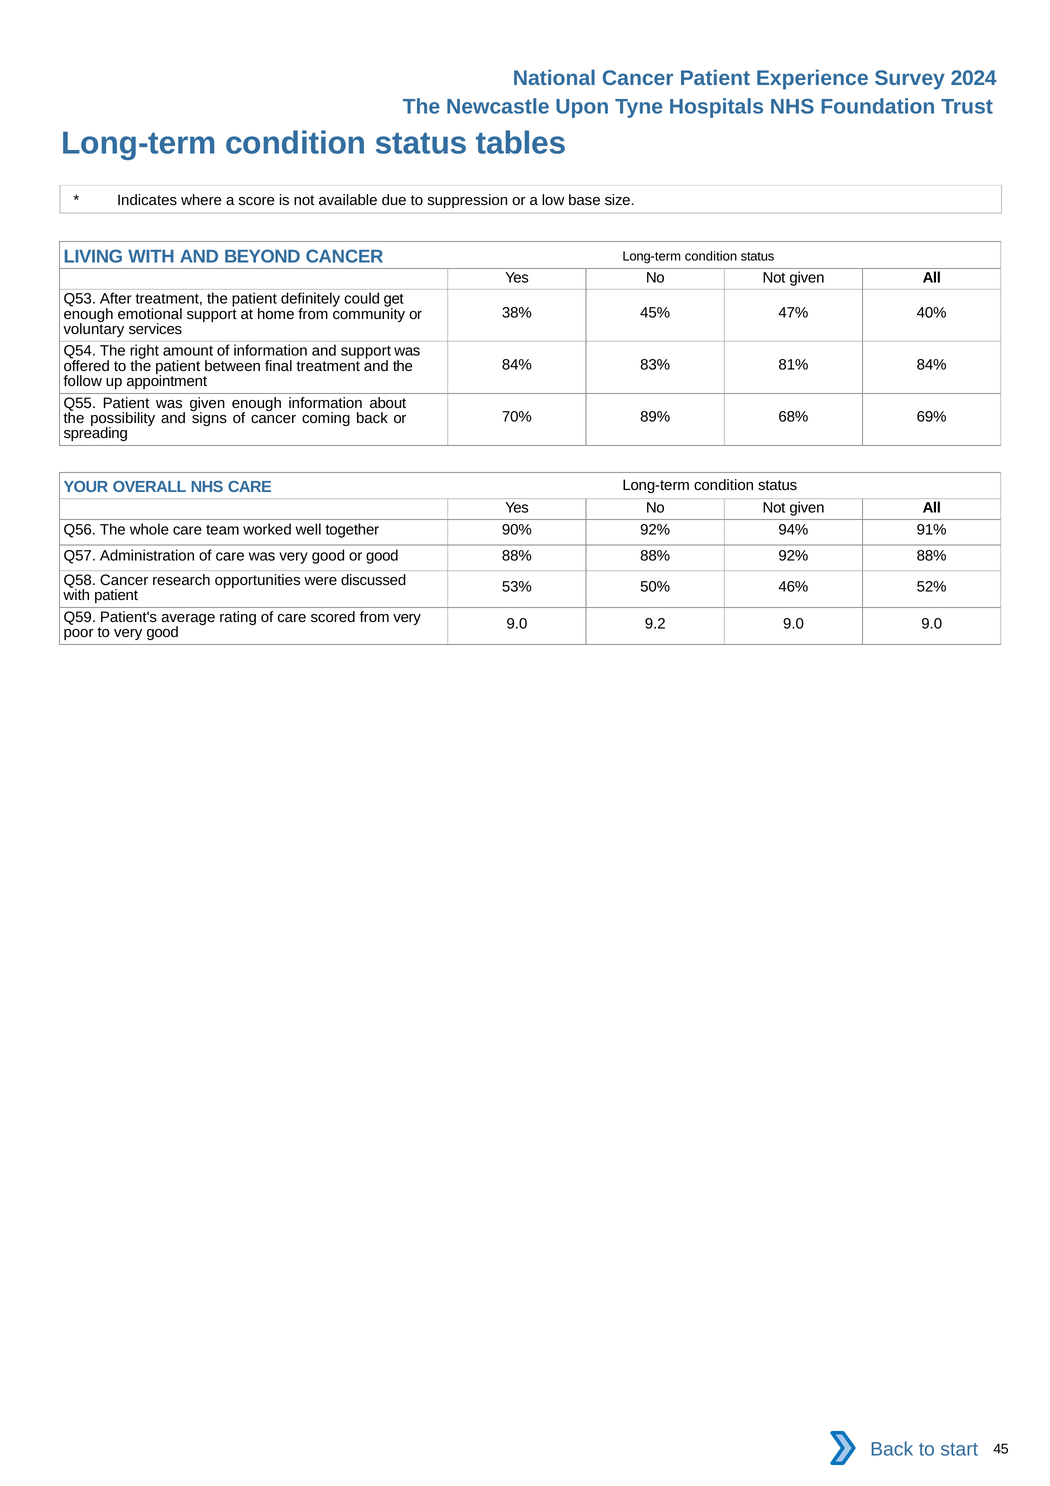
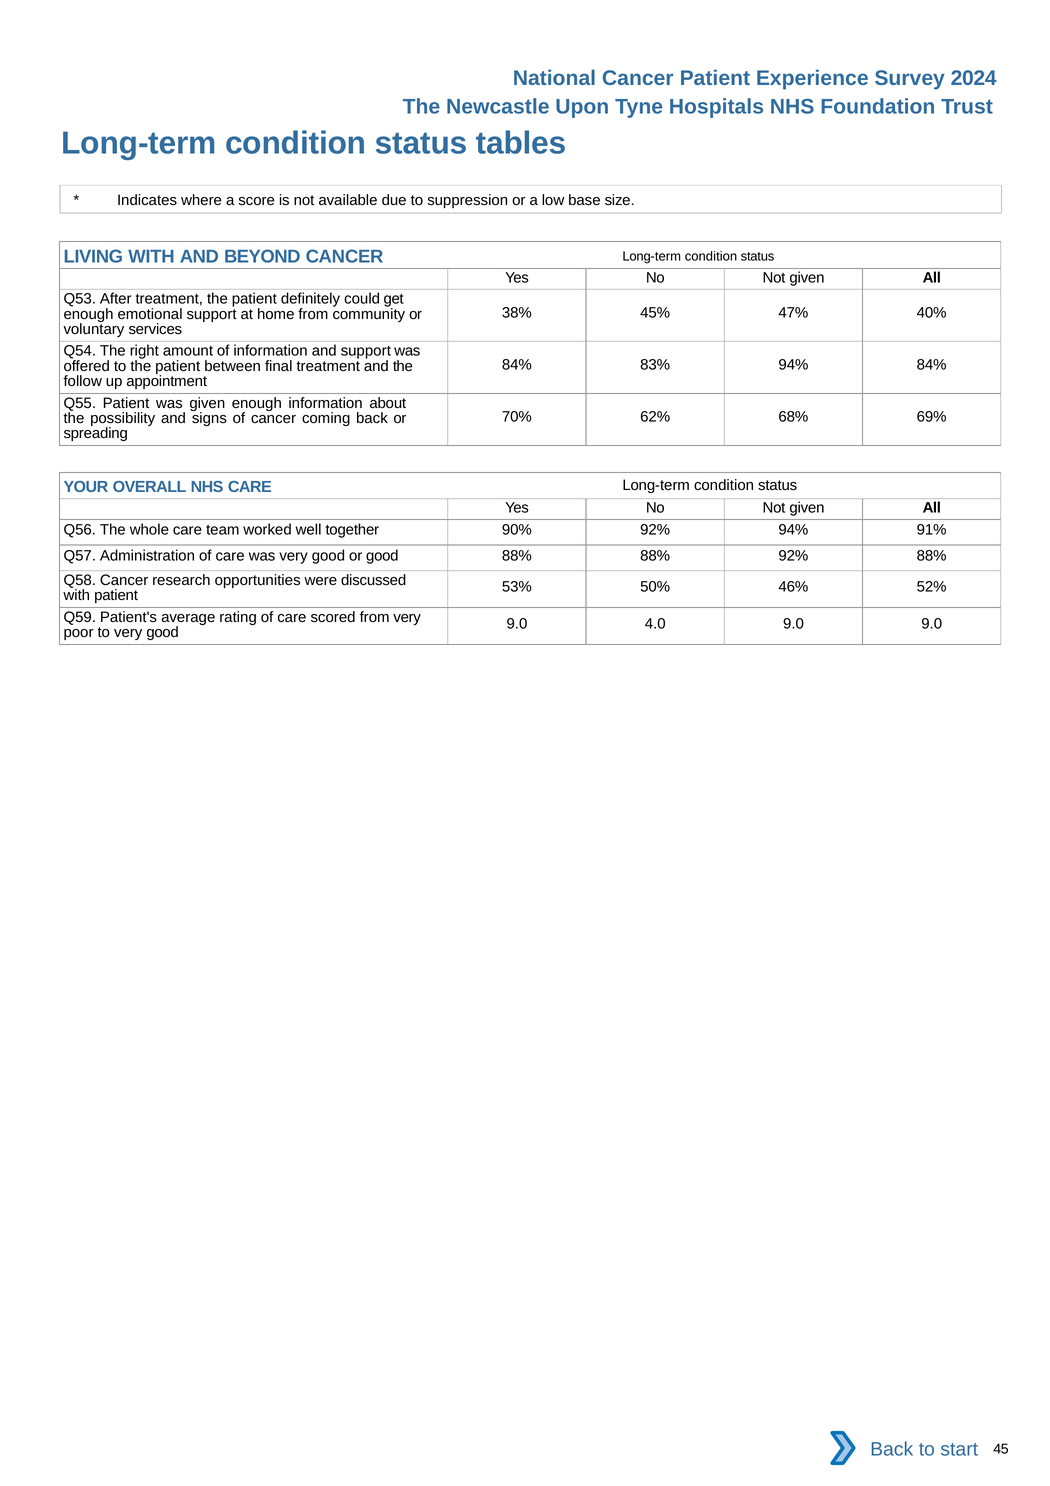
83% 81%: 81% -> 94%
89%: 89% -> 62%
9.2: 9.2 -> 4.0
